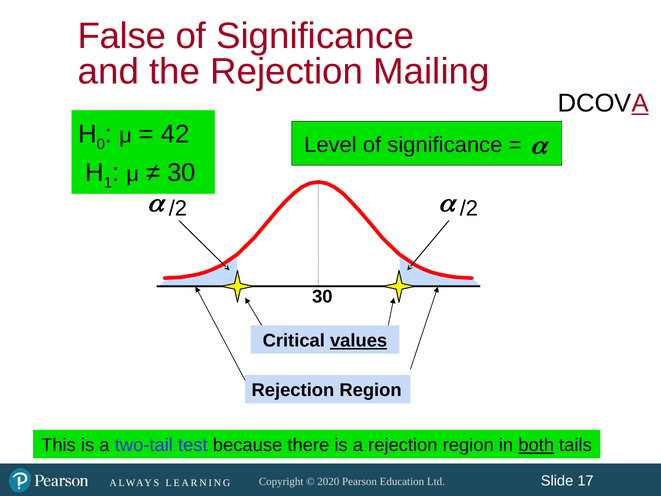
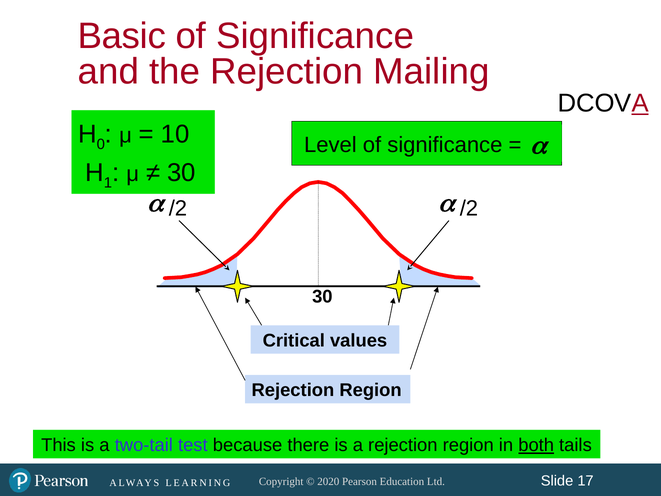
False: False -> Basic
42: 42 -> 10
values underline: present -> none
